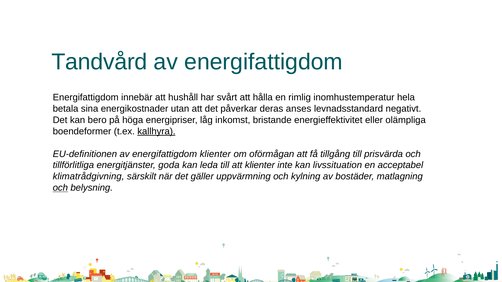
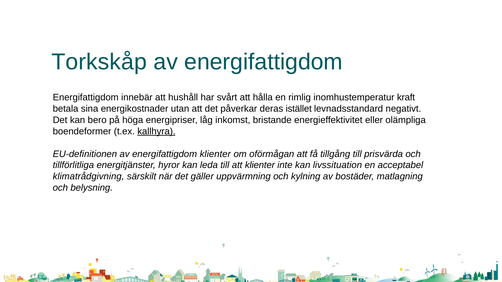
Tandvård: Tandvård -> Torkskåp
hela: hela -> kraft
anses: anses -> istället
goda: goda -> hyror
och at (60, 188) underline: present -> none
